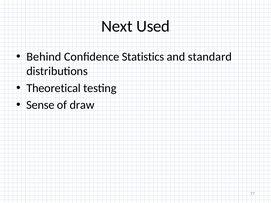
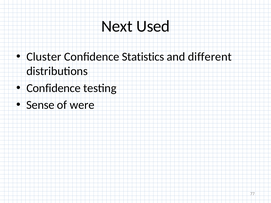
Behind: Behind -> Cluster
standard: standard -> different
Theoretical at (54, 88): Theoretical -> Confidence
draw: draw -> were
